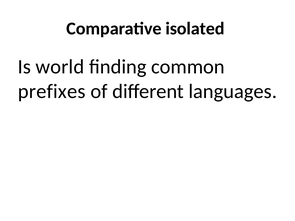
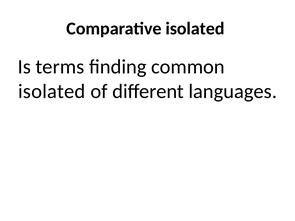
world: world -> terms
prefixes at (52, 91): prefixes -> isolated
